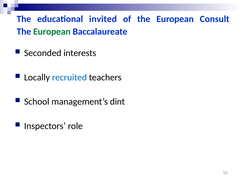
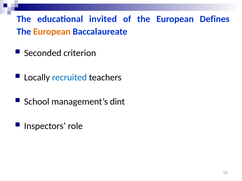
Consult: Consult -> Defines
European at (52, 32) colour: green -> orange
interests: interests -> criterion
